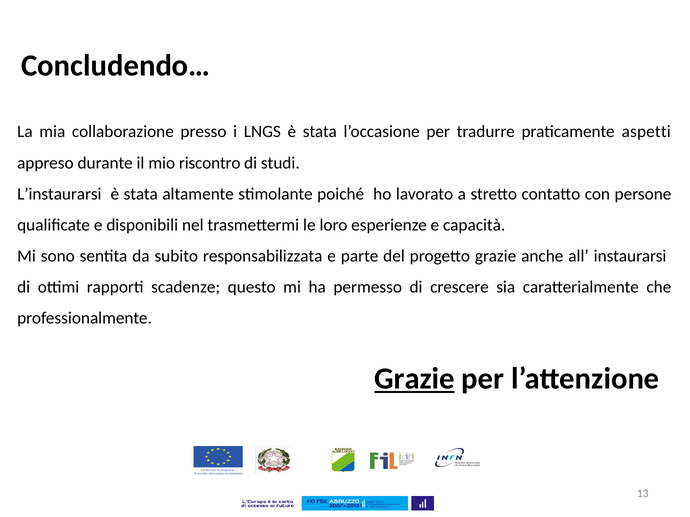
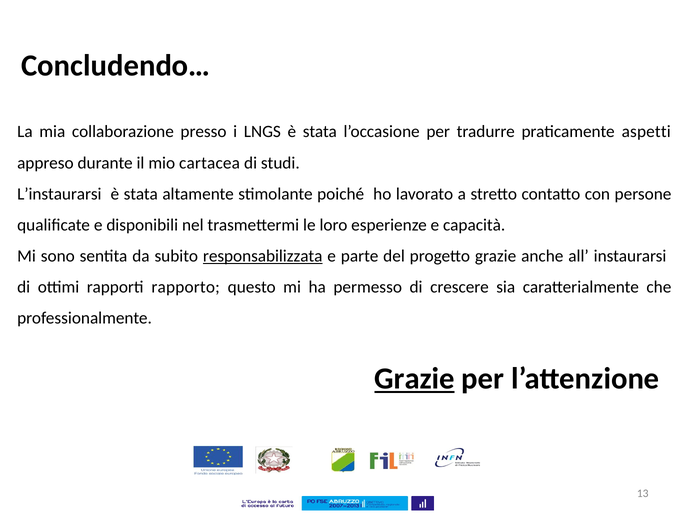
riscontro: riscontro -> cartacea
responsabilizzata underline: none -> present
scadenze: scadenze -> rapporto
